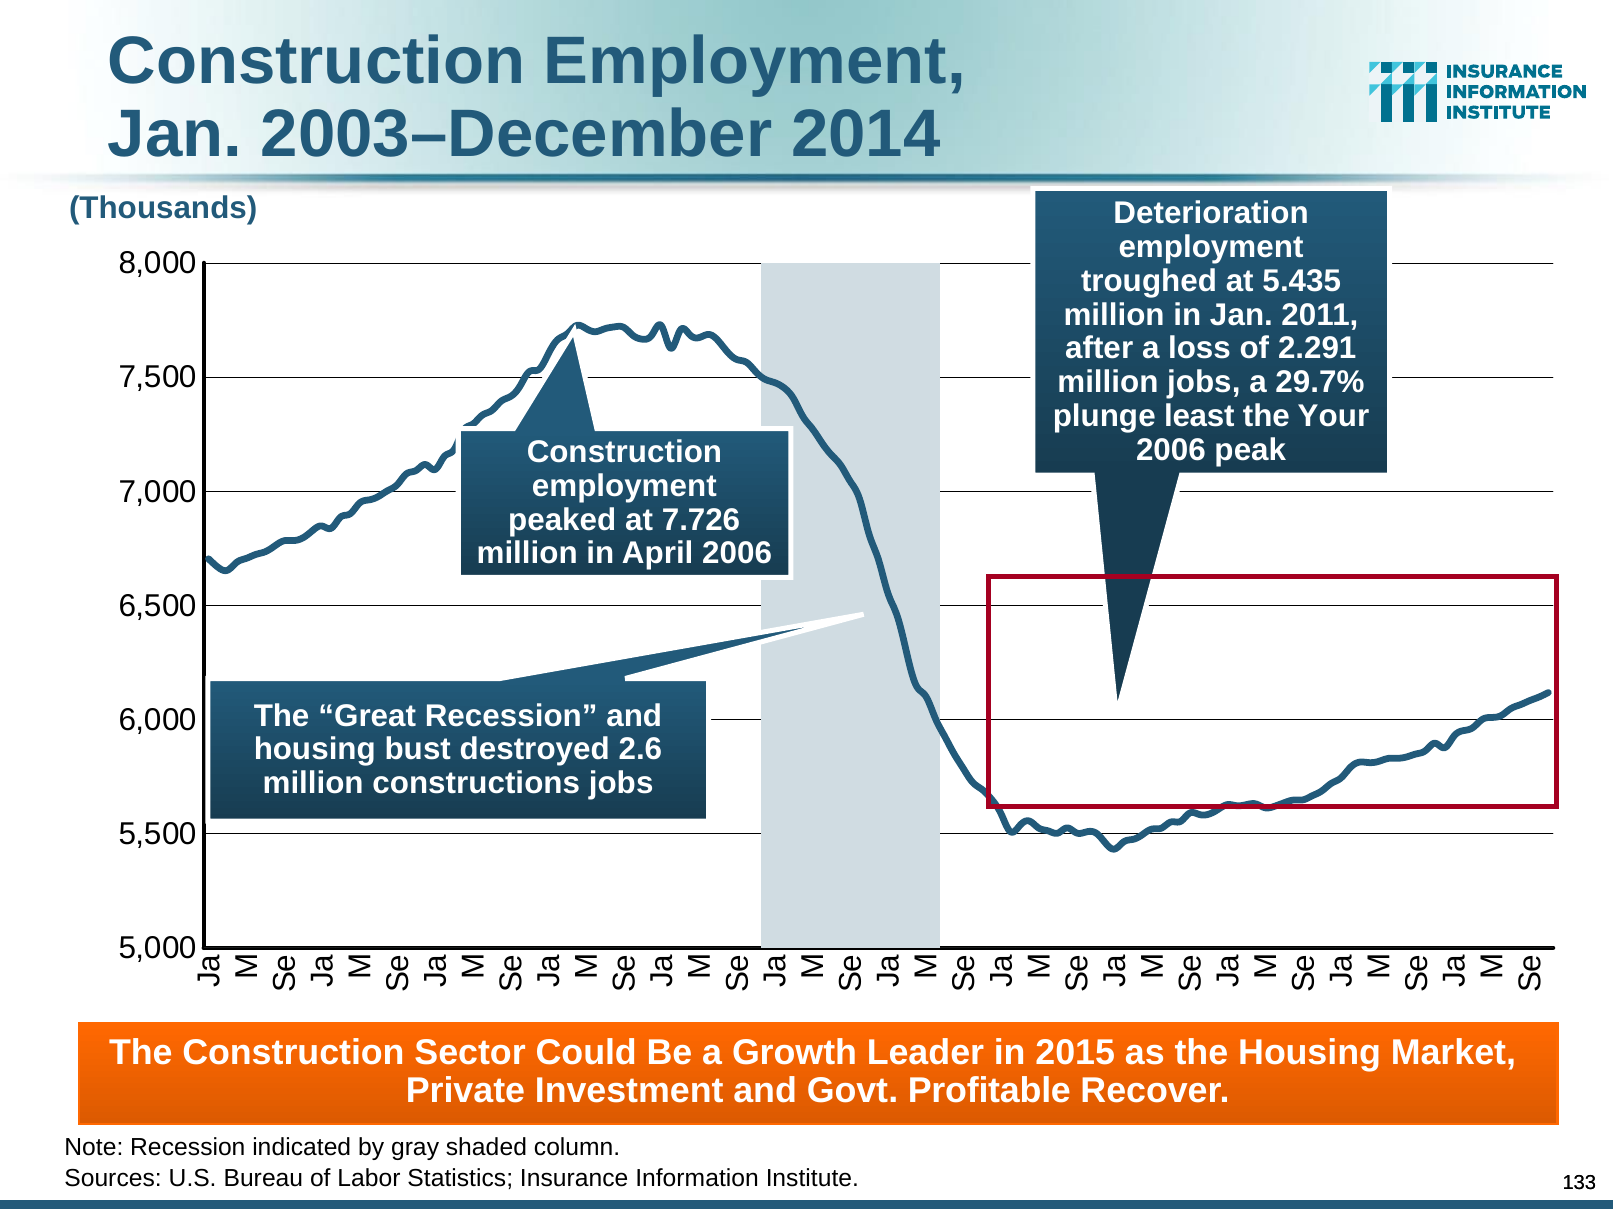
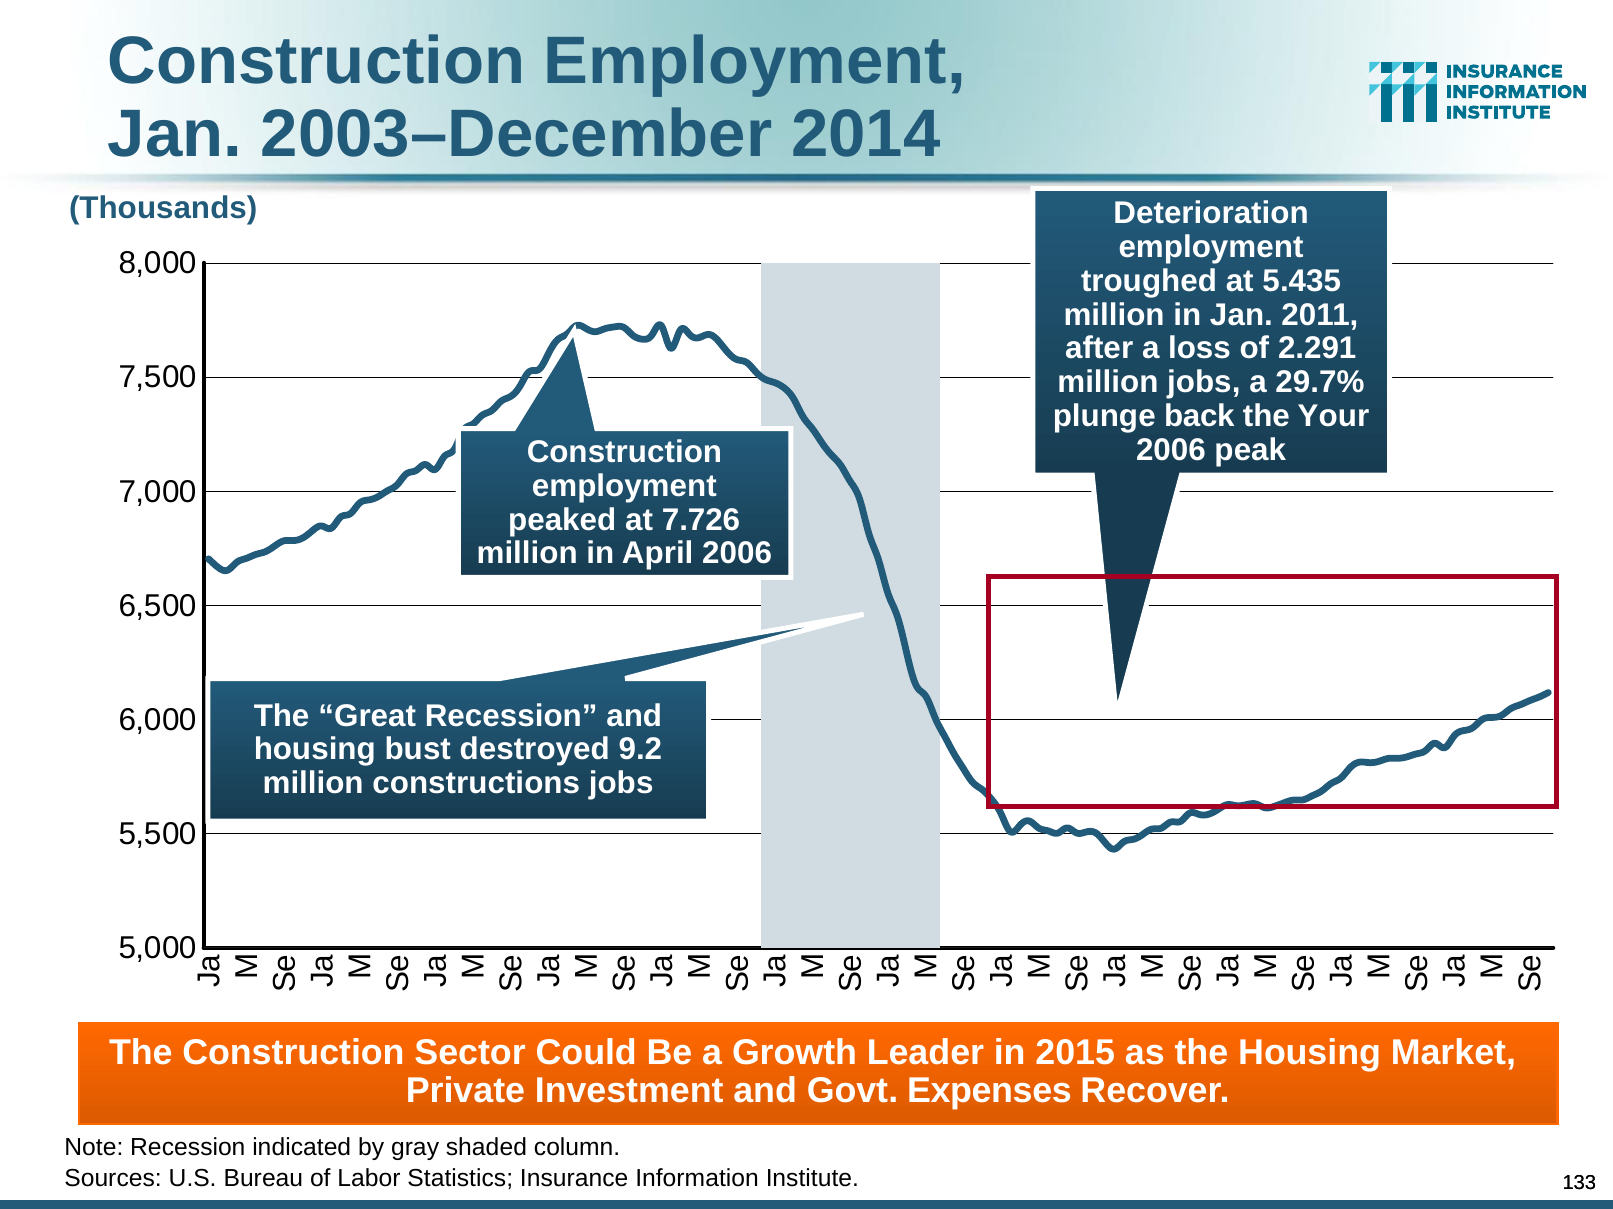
least: least -> back
2.6: 2.6 -> 9.2
Profitable: Profitable -> Expenses
